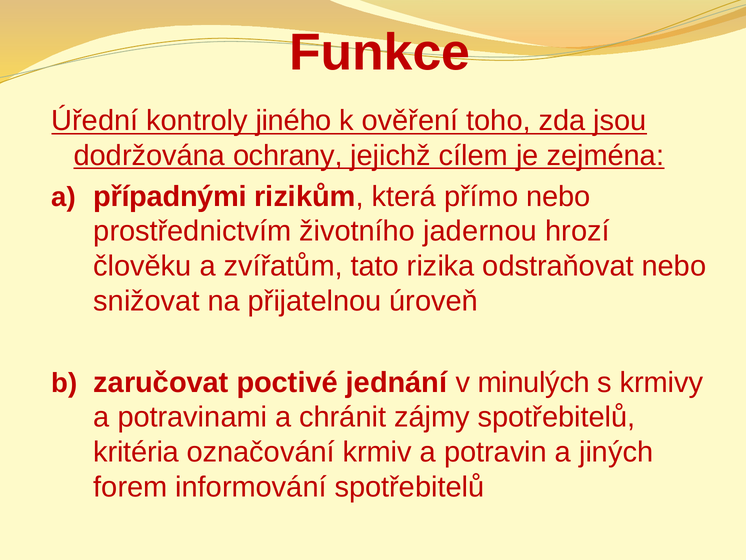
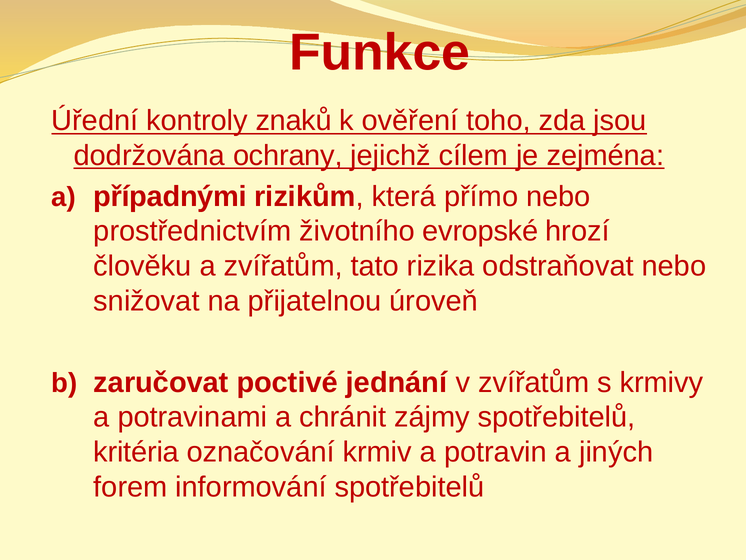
jiného: jiného -> znaků
jadernou: jadernou -> evropské
v minulých: minulých -> zvířatům
